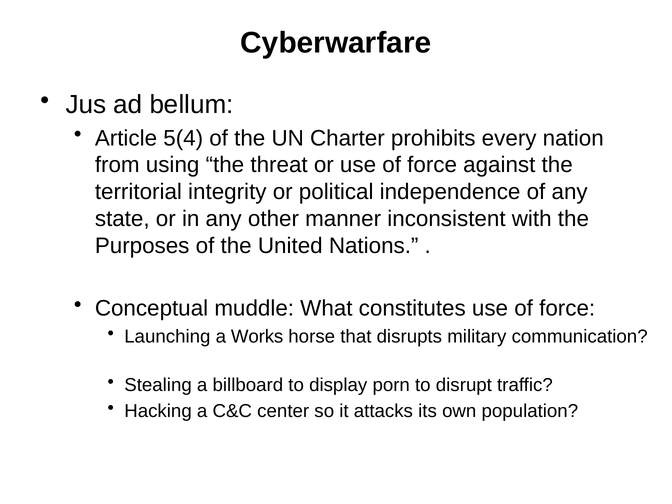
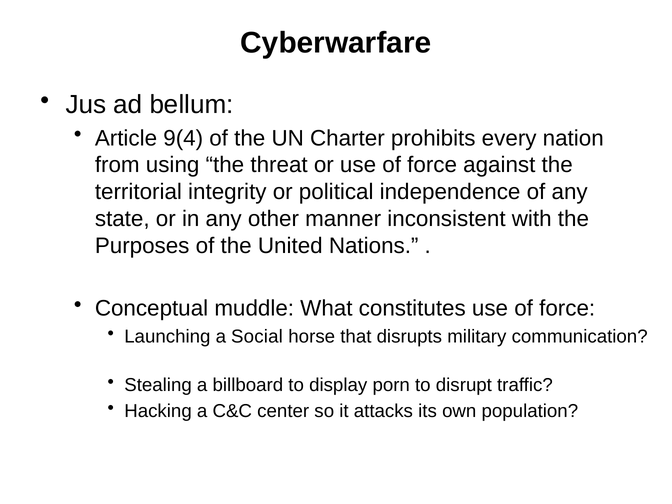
5(4: 5(4 -> 9(4
Works: Works -> Social
